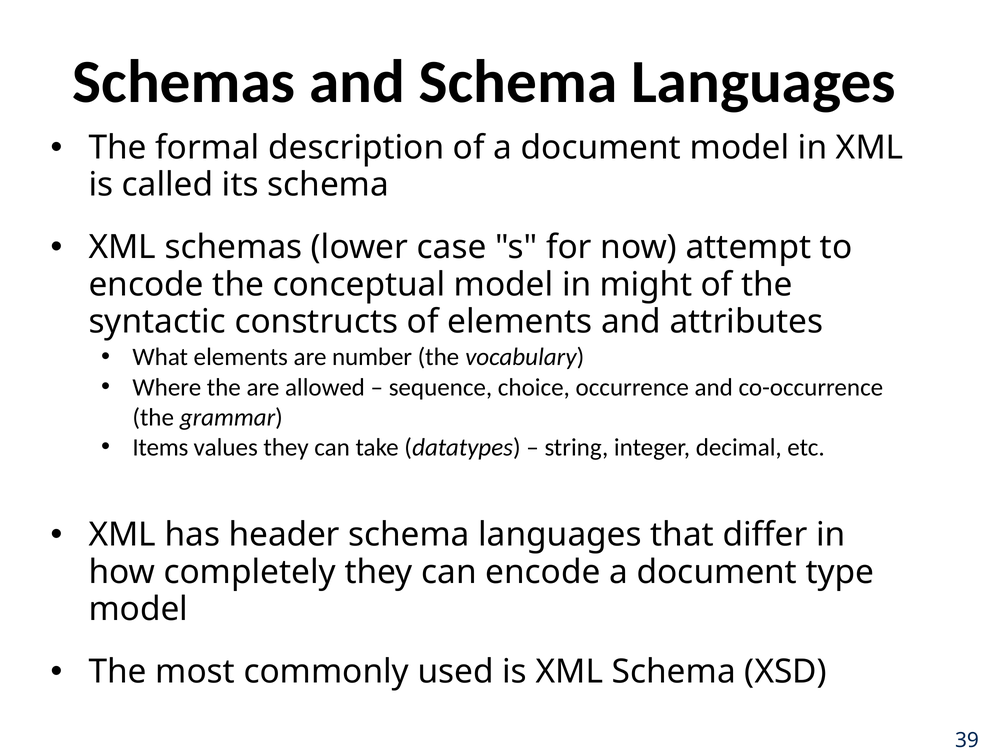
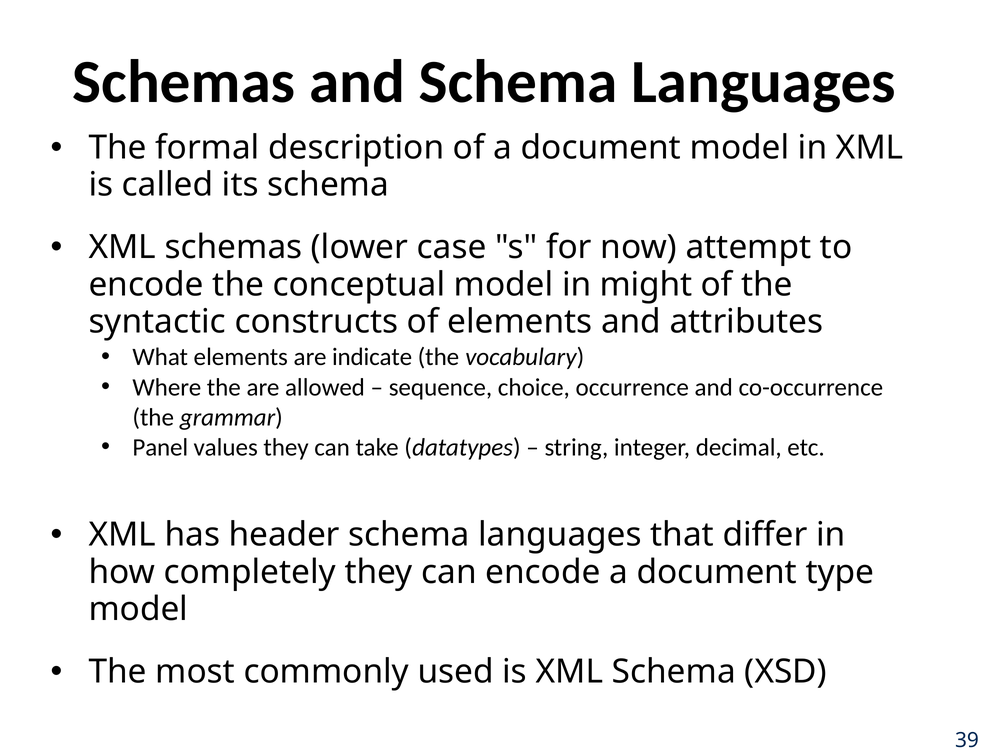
number: number -> indicate
Items: Items -> Panel
